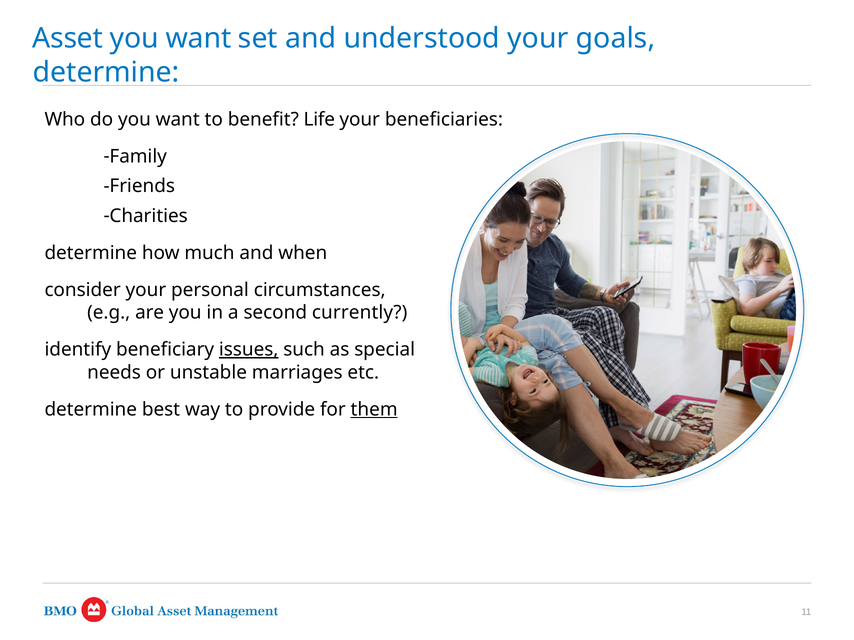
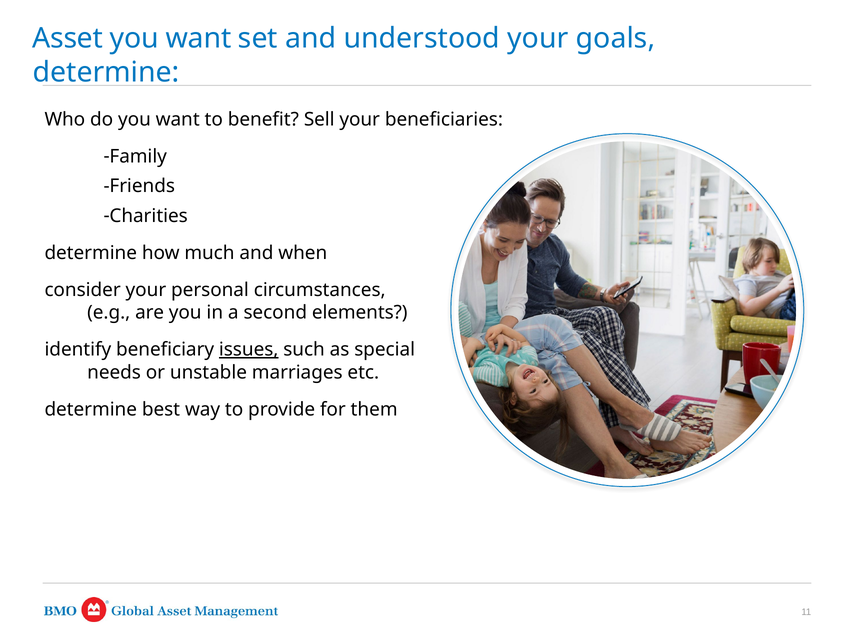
Life: Life -> Sell
currently: currently -> elements
them underline: present -> none
